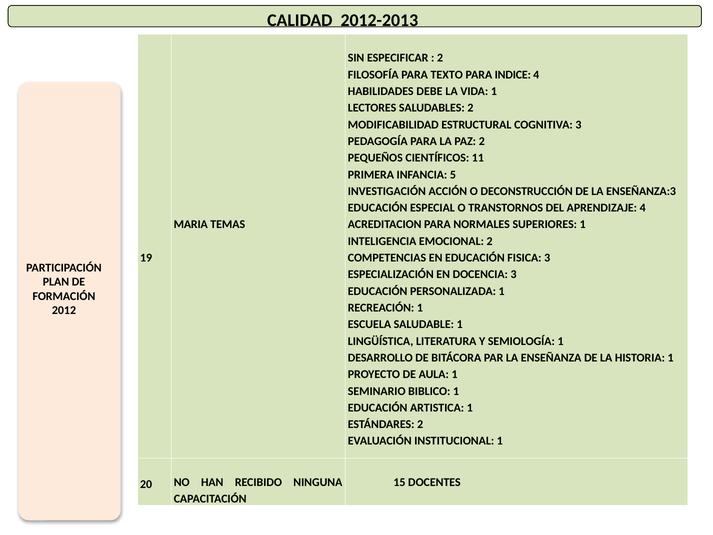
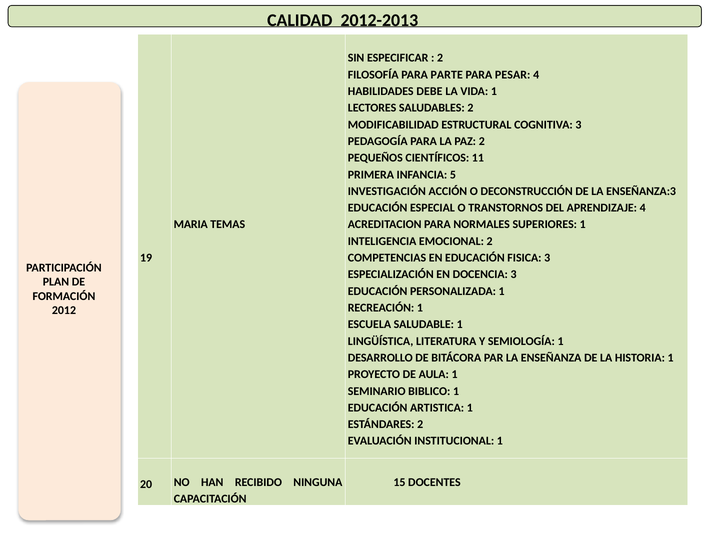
TEXTO: TEXTO -> PARTE
INDICE: INDICE -> PESAR
